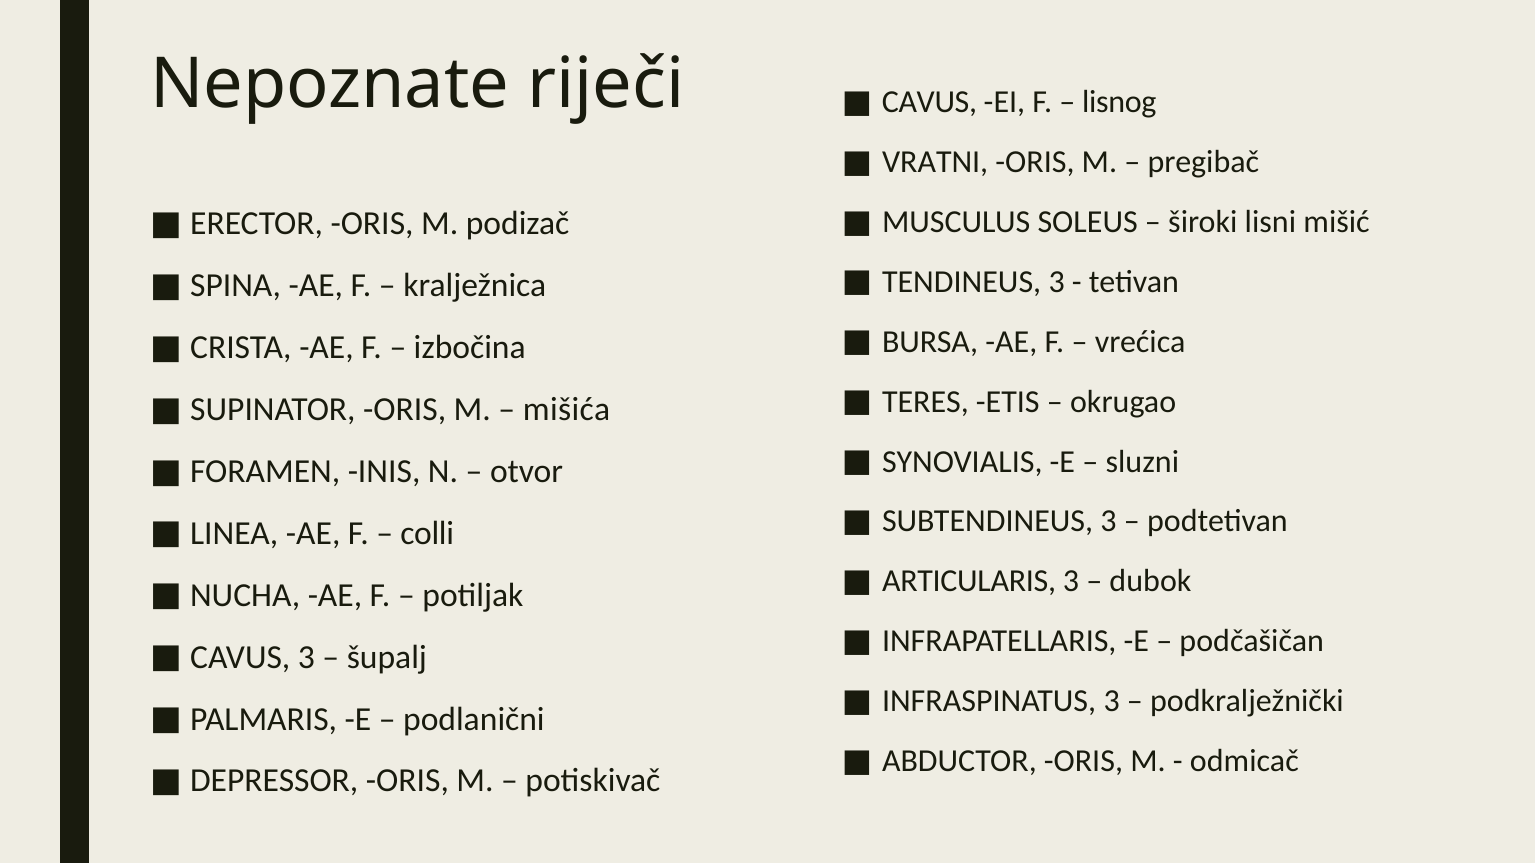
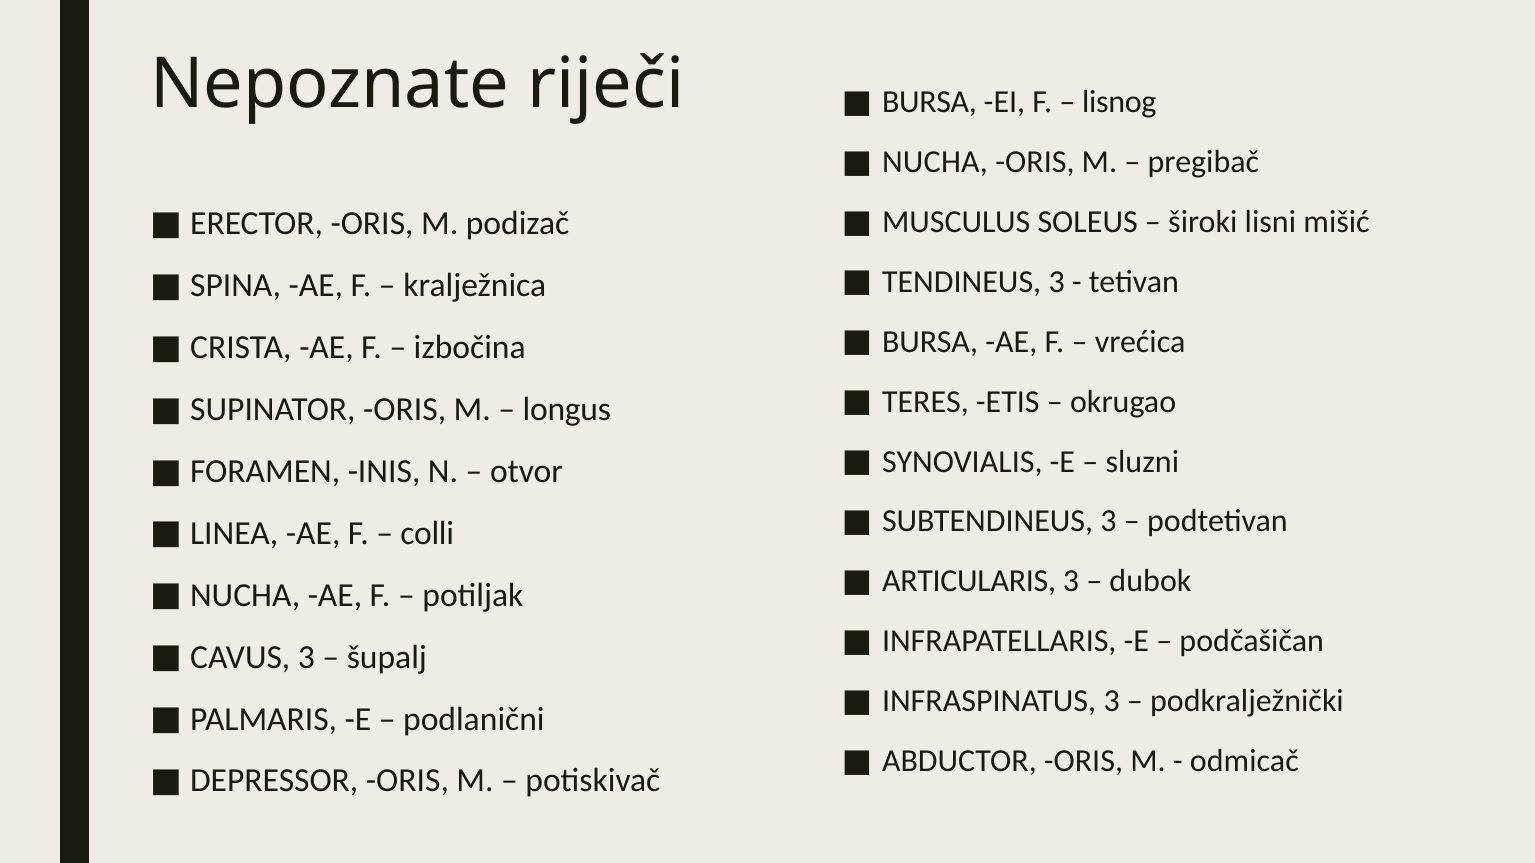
CAVUS at (929, 102): CAVUS -> BURSA
VRATNI at (935, 162): VRATNI -> NUCHA
mišića: mišića -> longus
